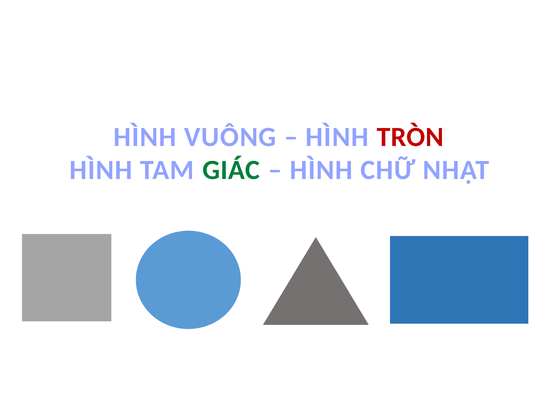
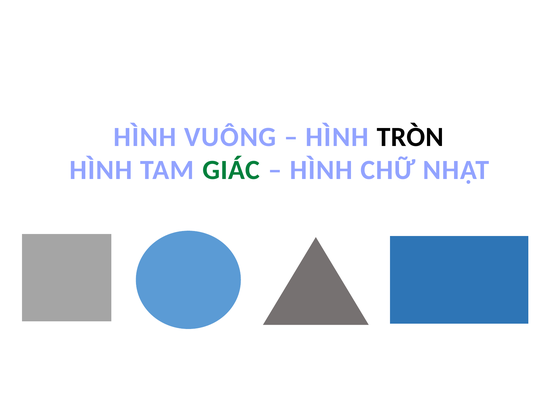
TRÒN colour: red -> black
